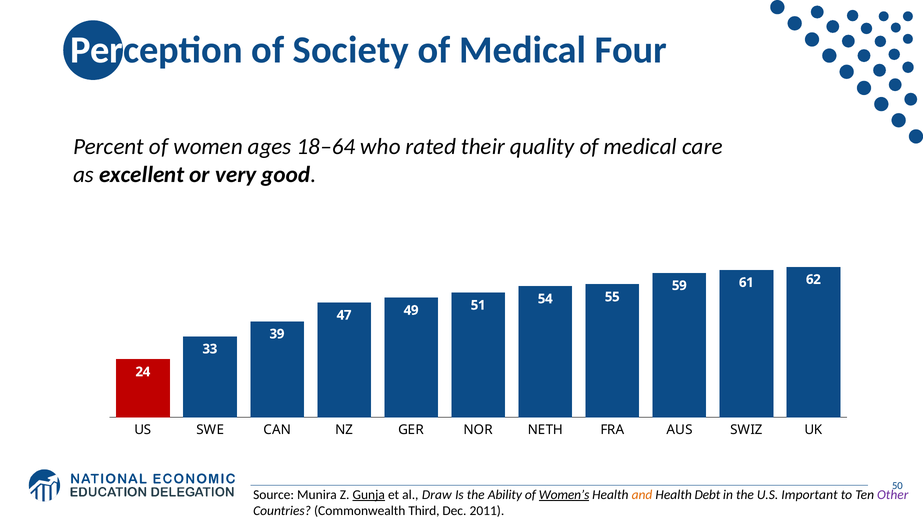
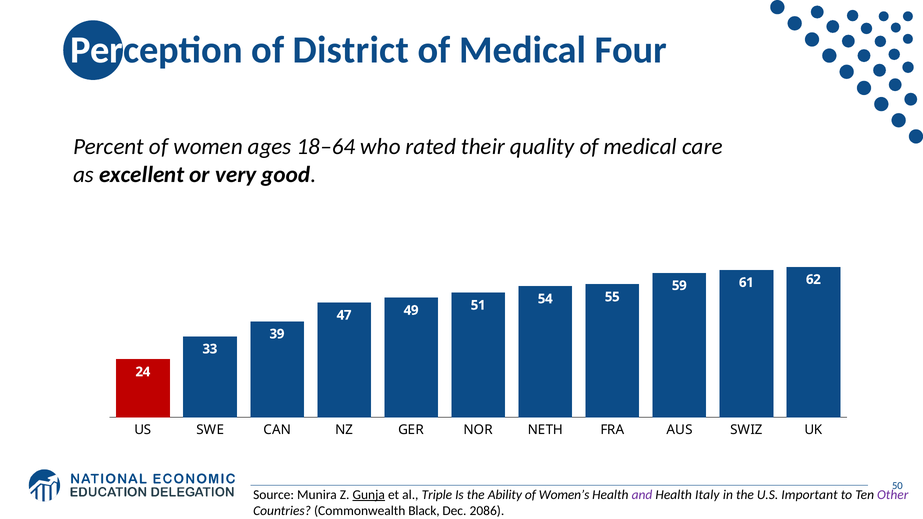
Society: Society -> District
Draw: Draw -> Triple
Women’s underline: present -> none
and colour: orange -> purple
Debt: Debt -> Italy
Third: Third -> Black
2011: 2011 -> 2086
